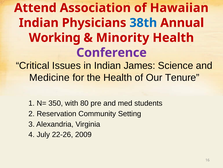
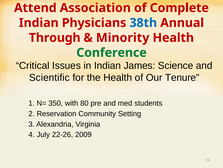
Hawaiian: Hawaiian -> Complete
Working: Working -> Through
Conference colour: purple -> green
Medicine: Medicine -> Scientific
